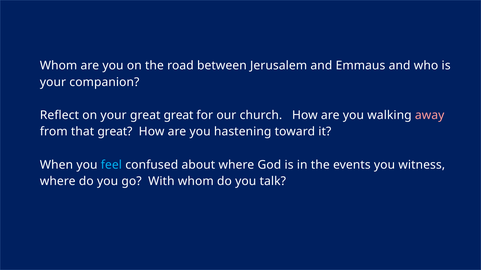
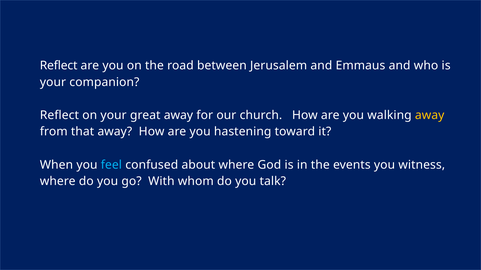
Whom at (59, 66): Whom -> Reflect
great great: great -> away
away at (430, 115) colour: pink -> yellow
that great: great -> away
